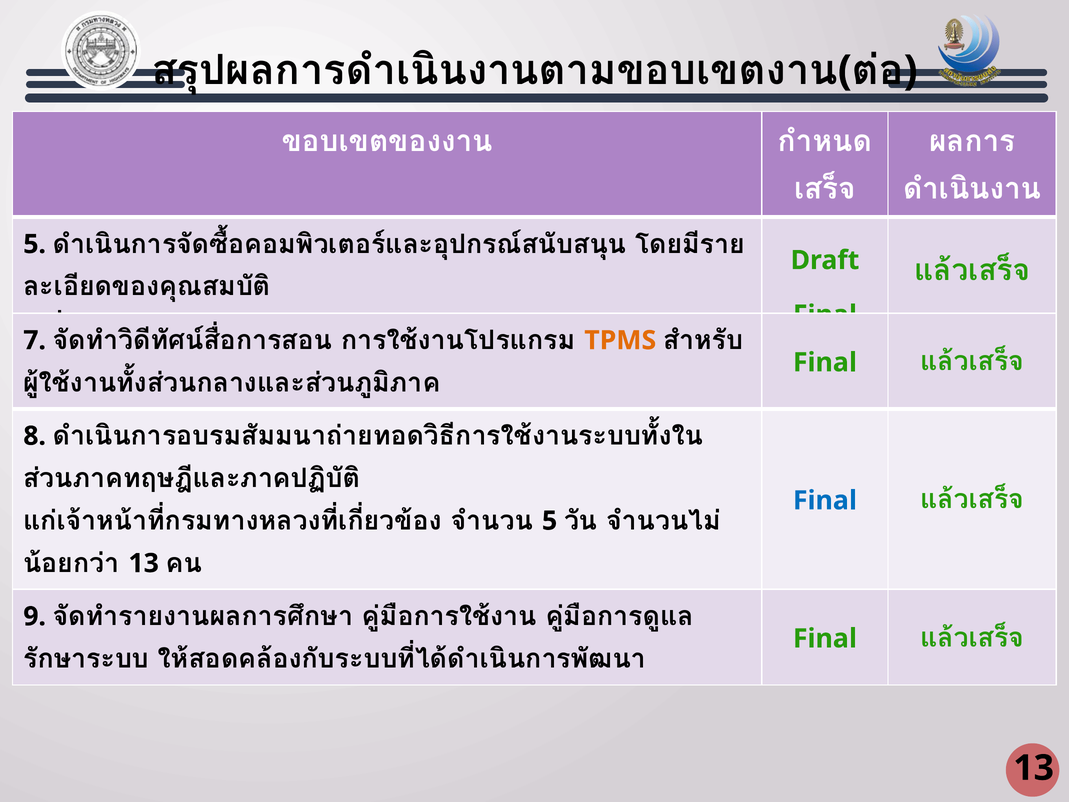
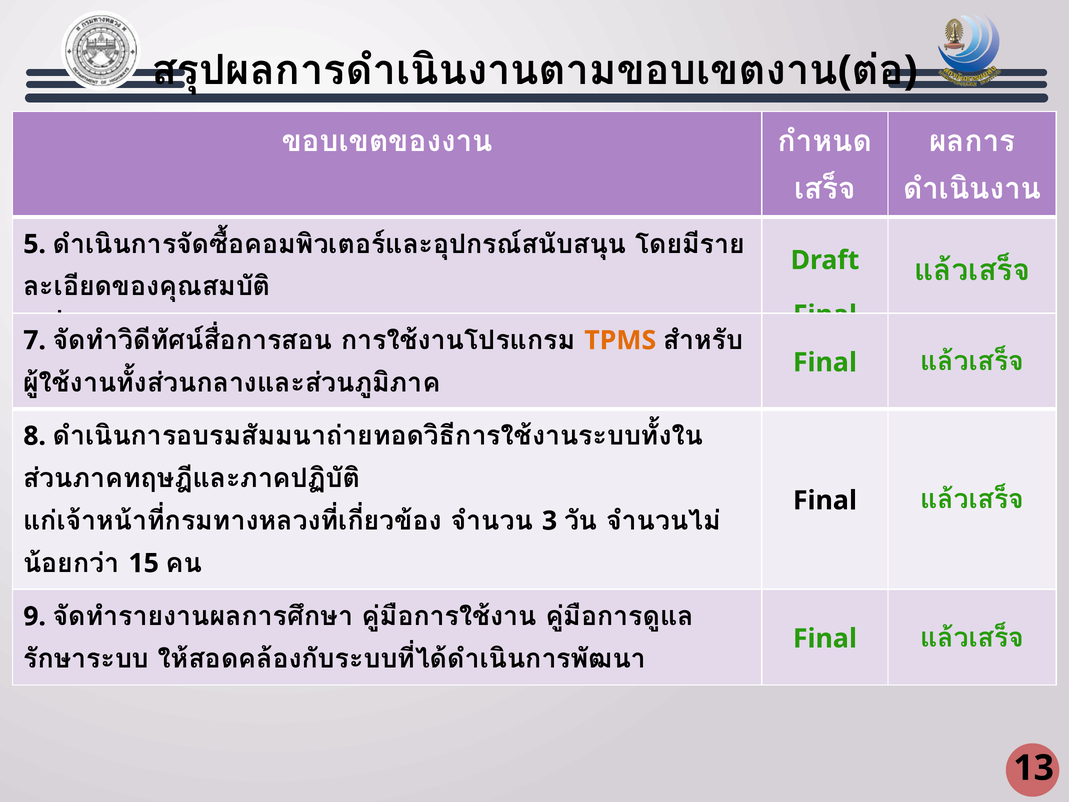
Final at (825, 500) colour: blue -> black
5 at (550, 521): 5 -> 3
13 at (144, 563): 13 -> 15
